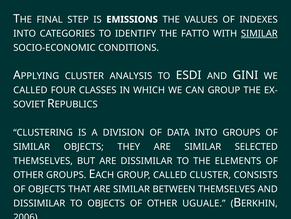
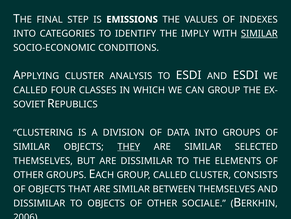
FATTO: FATTO -> IMPLY
AND GINI: GINI -> ESDI
THEY underline: none -> present
UGUALE: UGUALE -> SOCIALE
